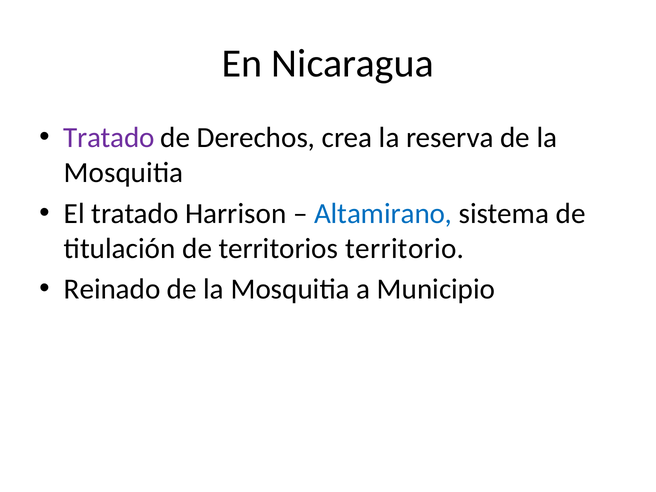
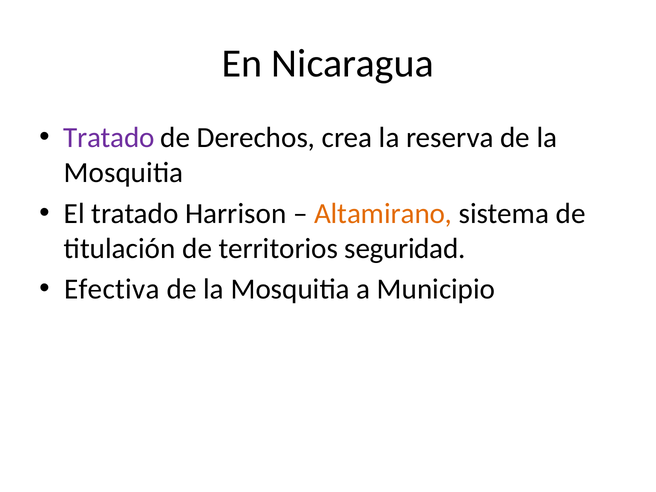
Altamirano colour: blue -> orange
territorio: territorio -> seguridad
Reinado: Reinado -> Efectiva
